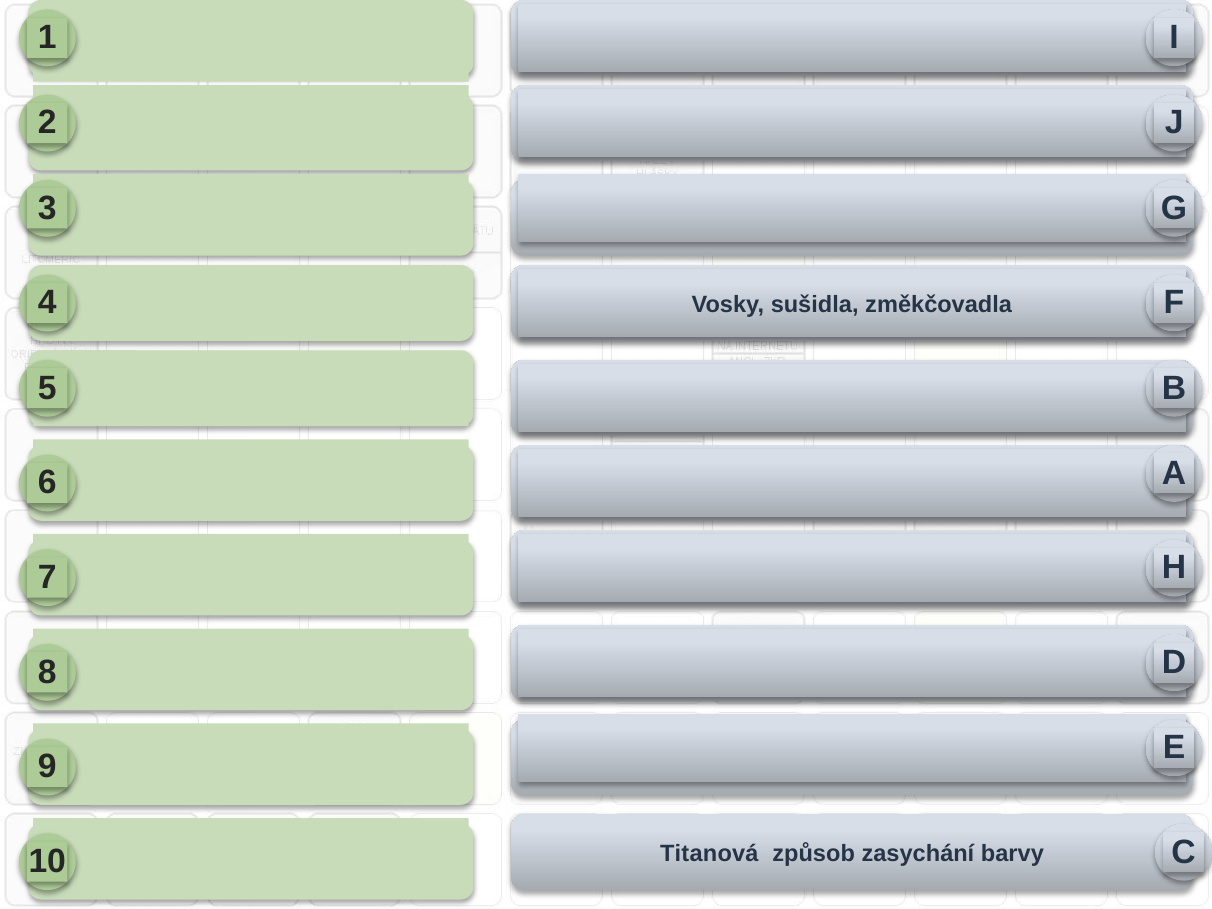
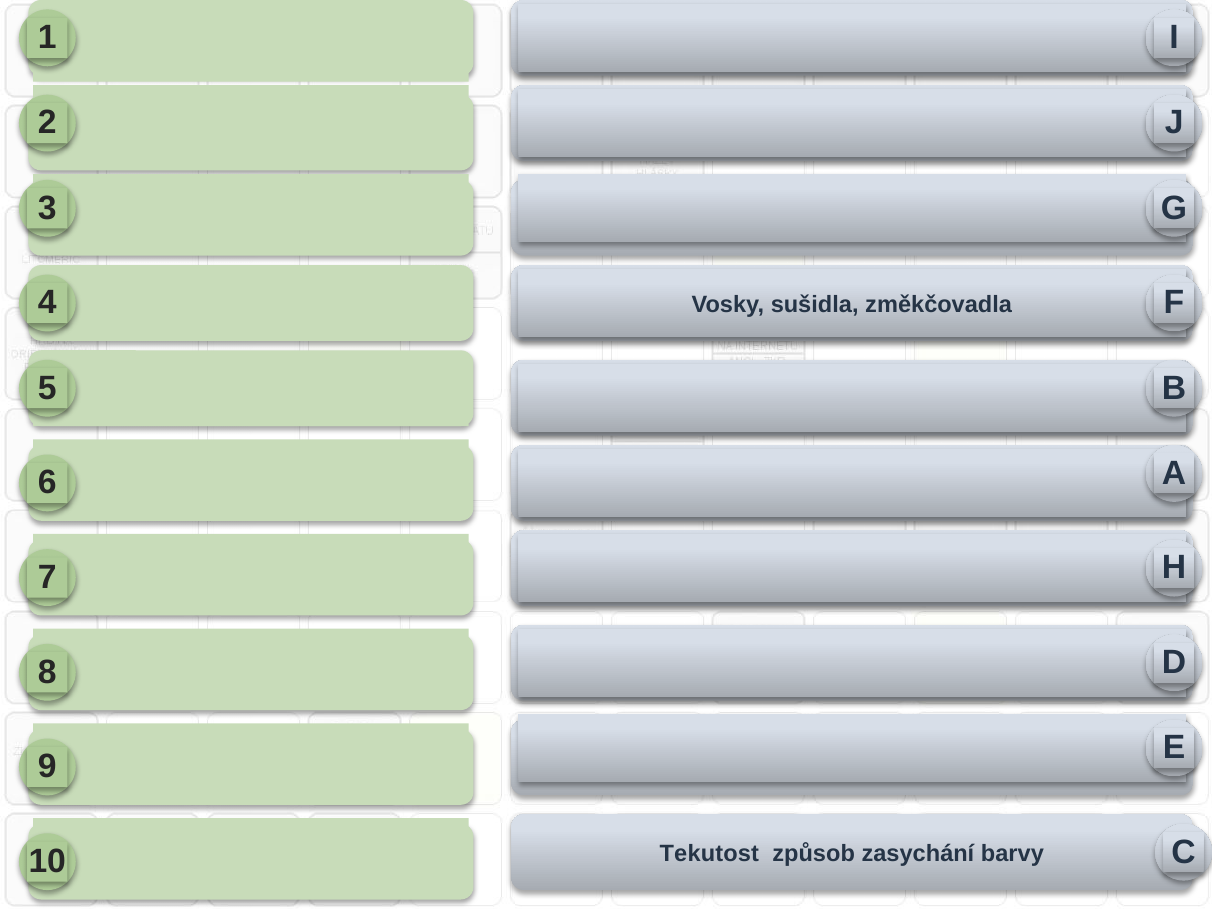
10 Titanová: Titanová -> Tekutost
